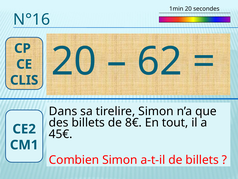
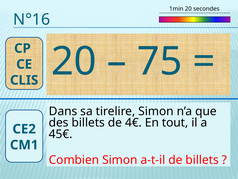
62: 62 -> 75
8€: 8€ -> 4€
